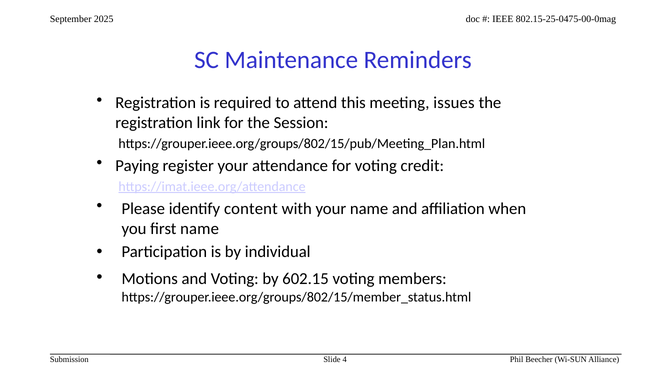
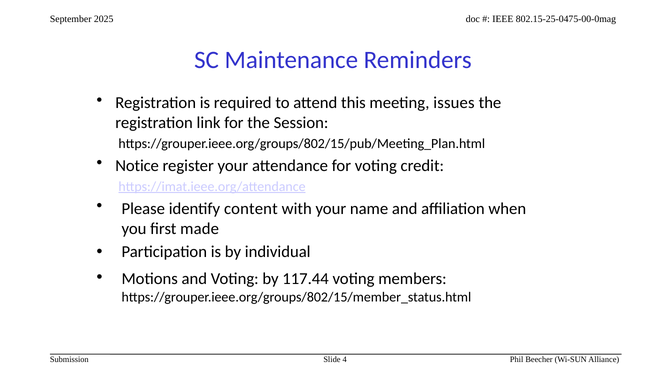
Paying: Paying -> Notice
first name: name -> made
602.15: 602.15 -> 117.44
